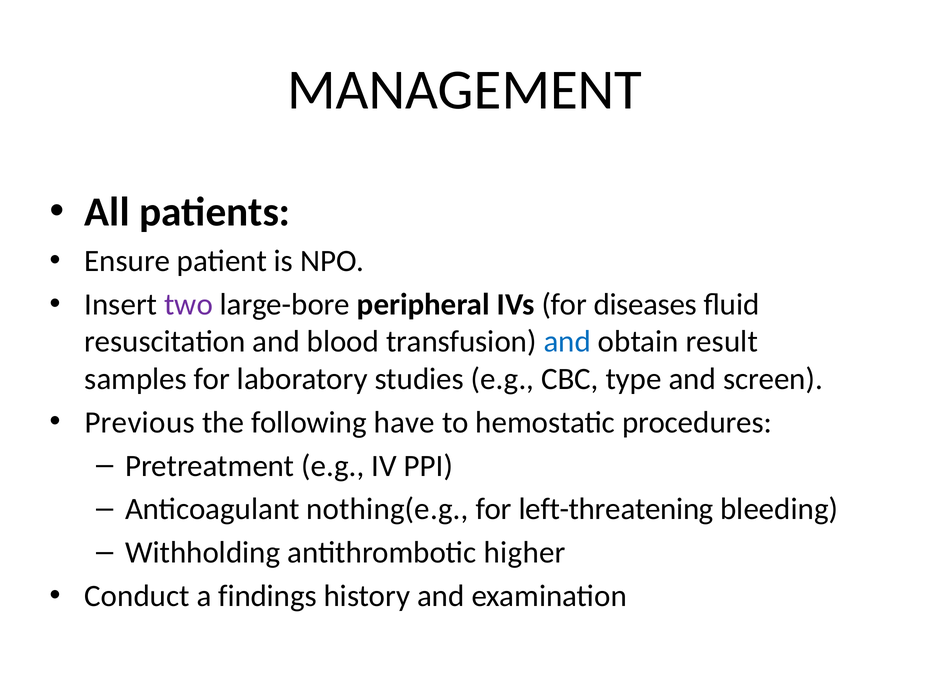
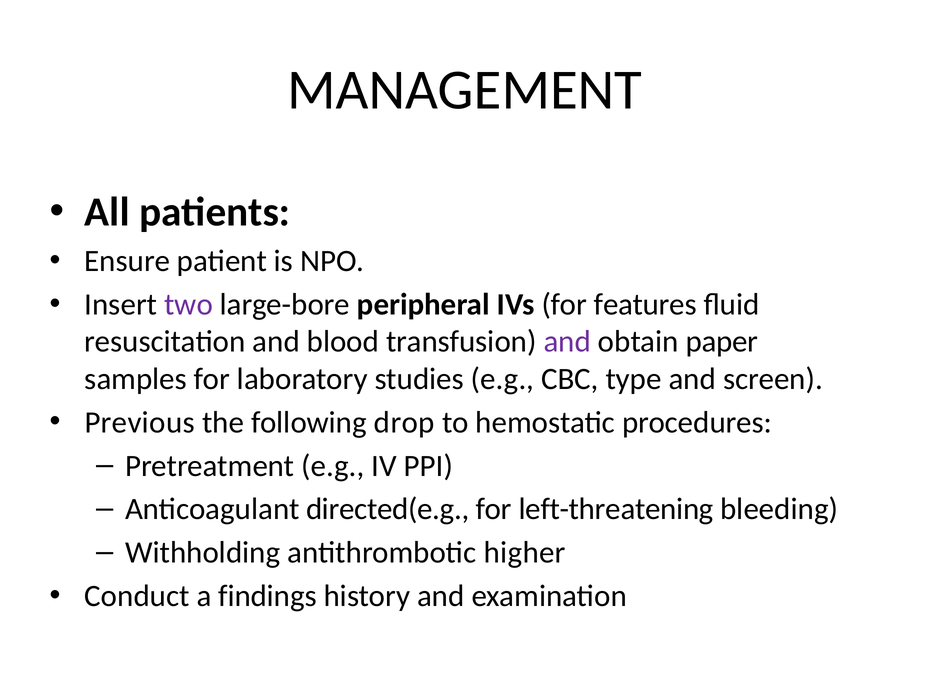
diseases: diseases -> features
and at (567, 341) colour: blue -> purple
result: result -> paper
have: have -> drop
nothing(e.g: nothing(e.g -> directed(e.g
